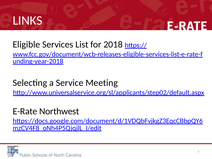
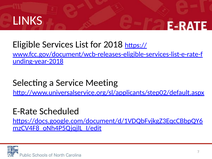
Northwest: Northwest -> Scheduled
